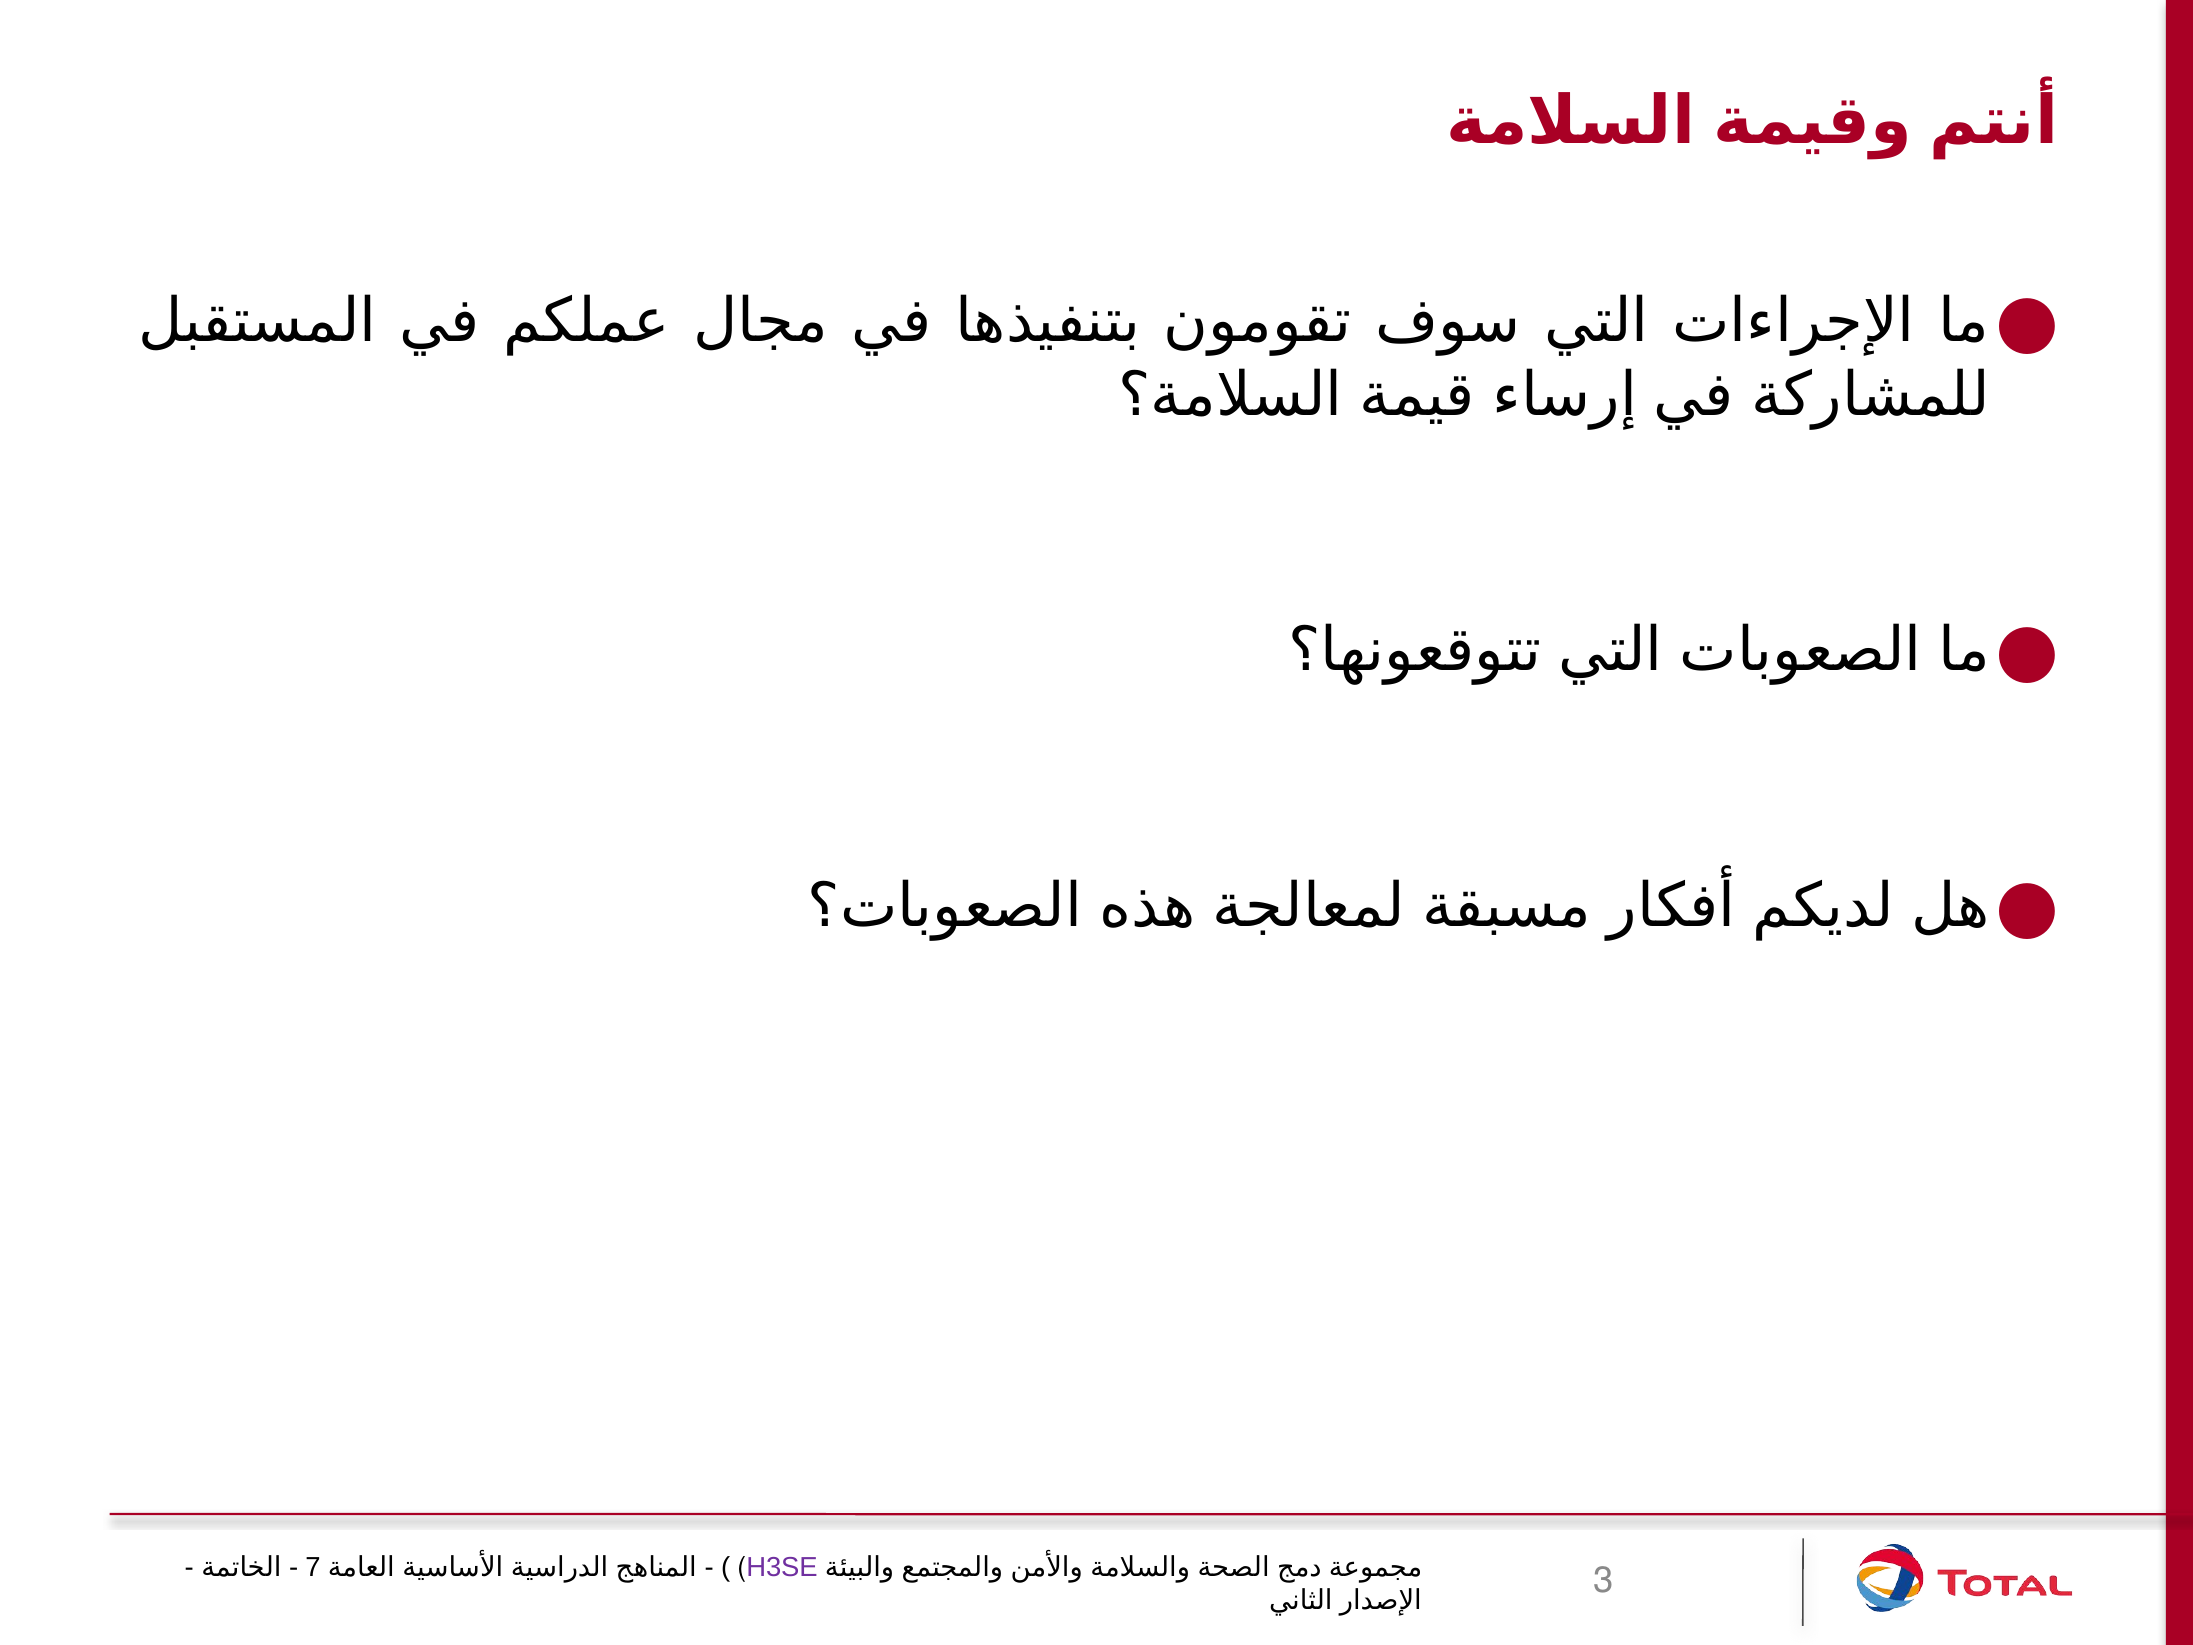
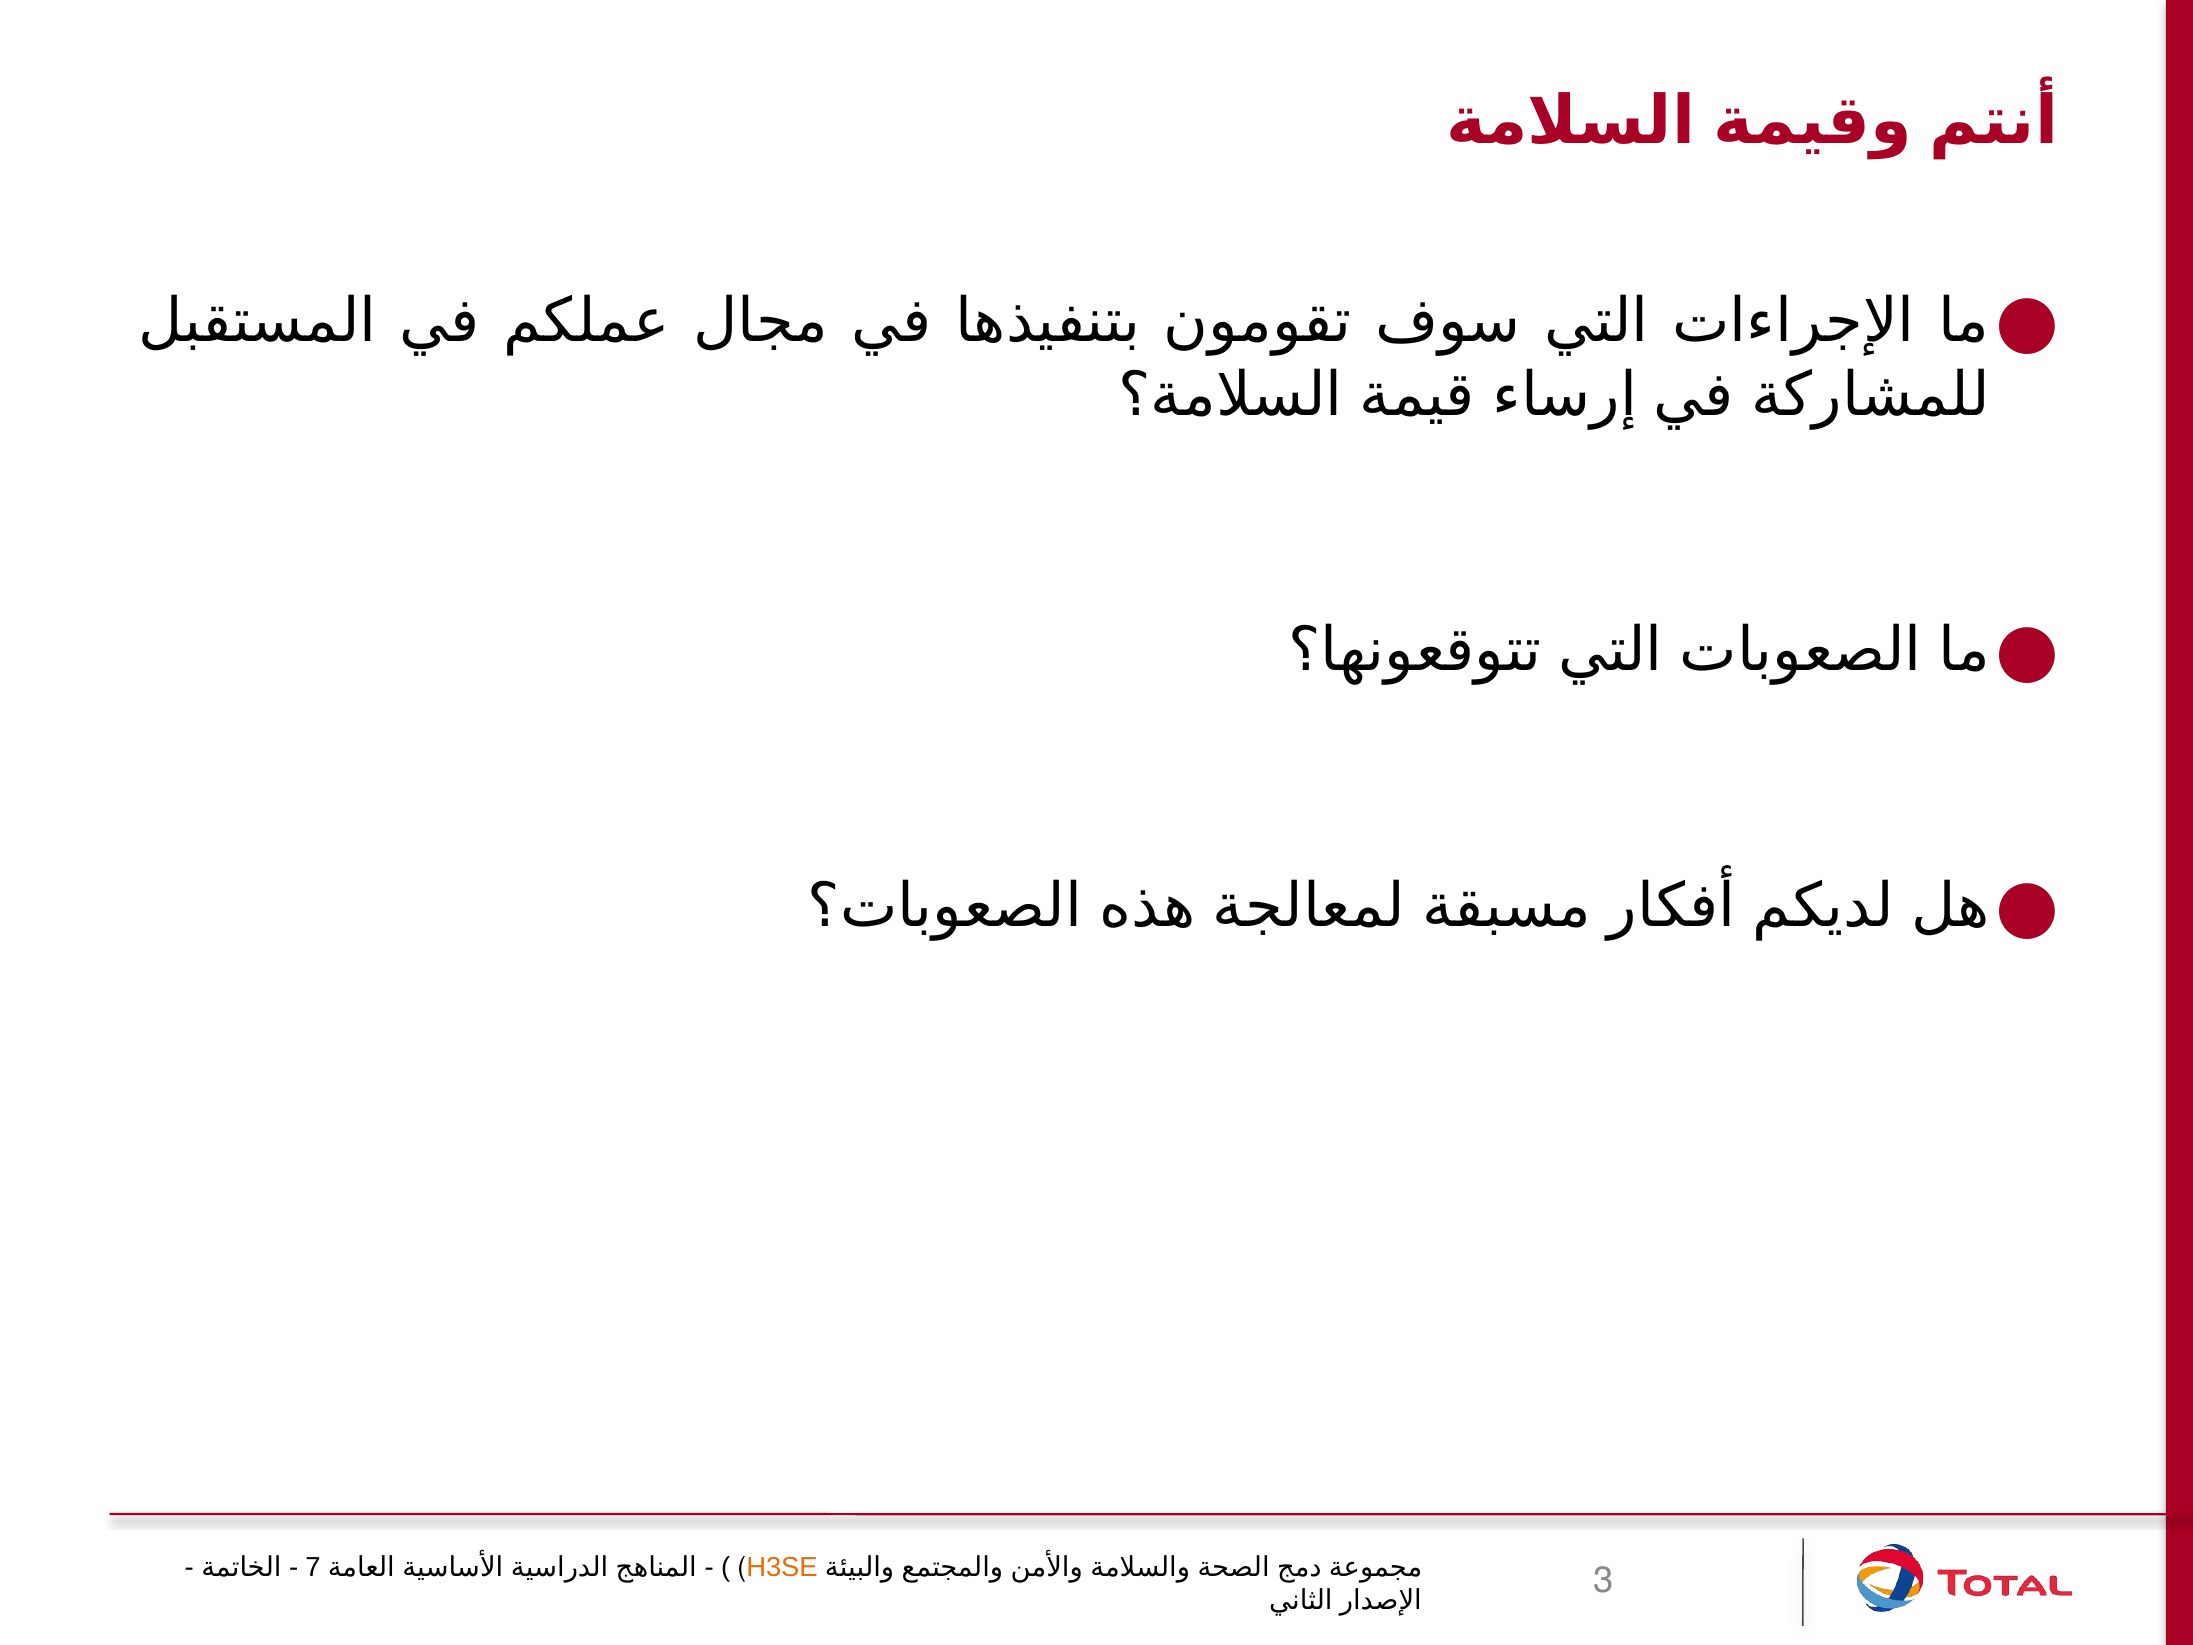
H3SE colour: purple -> orange
